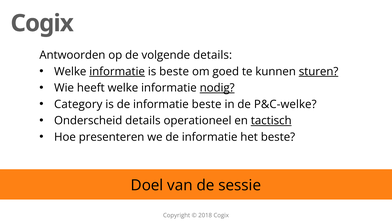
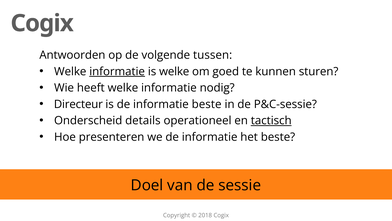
volgende details: details -> tussen
is beste: beste -> welke
sturen underline: present -> none
nodig underline: present -> none
Category: Category -> Directeur
P&C-welke: P&C-welke -> P&C-sessie
